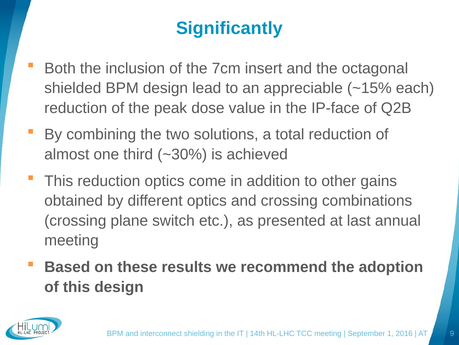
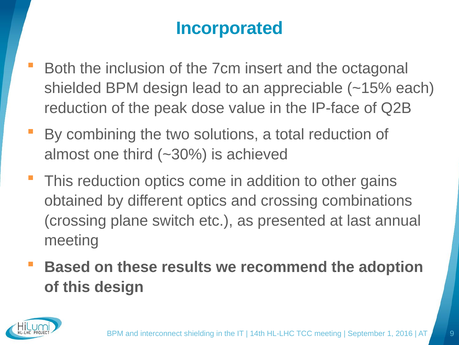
Significantly: Significantly -> Incorporated
